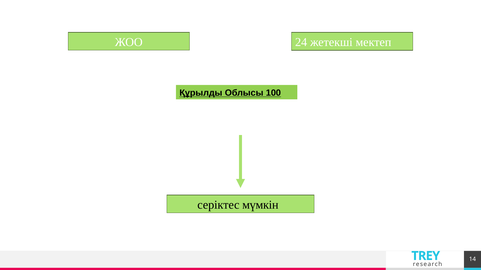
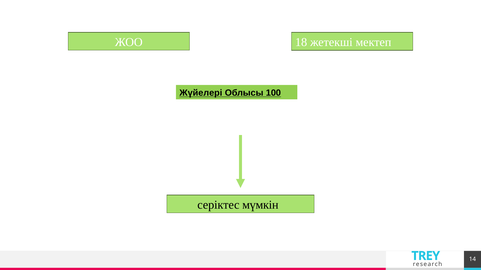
24: 24 -> 18
Құрылды: Құрылды -> Жүйелері
